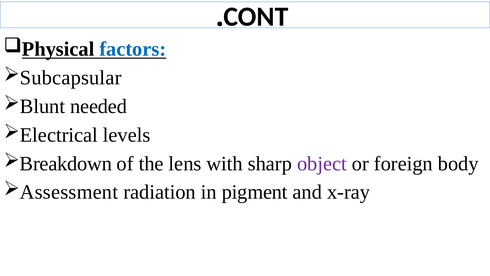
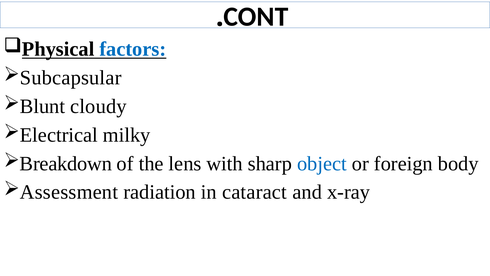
needed: needed -> cloudy
levels: levels -> milky
object colour: purple -> blue
pigment: pigment -> cataract
